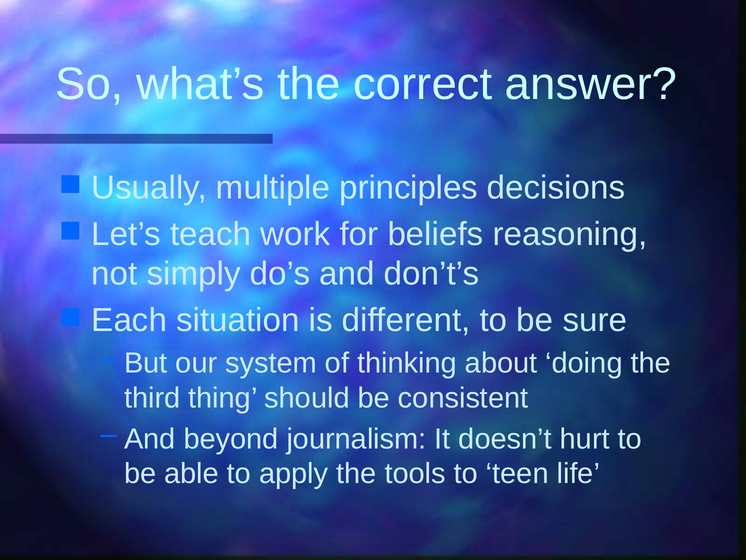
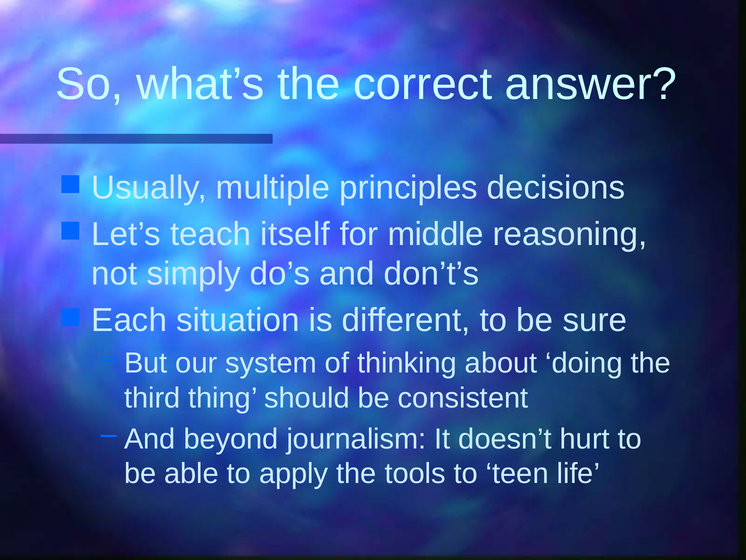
work: work -> itself
beliefs: beliefs -> middle
